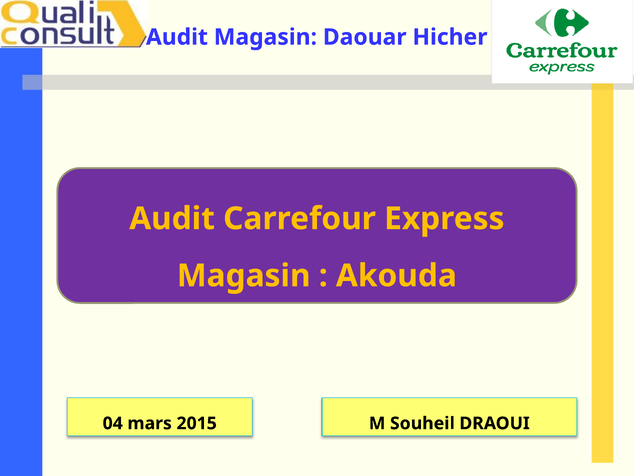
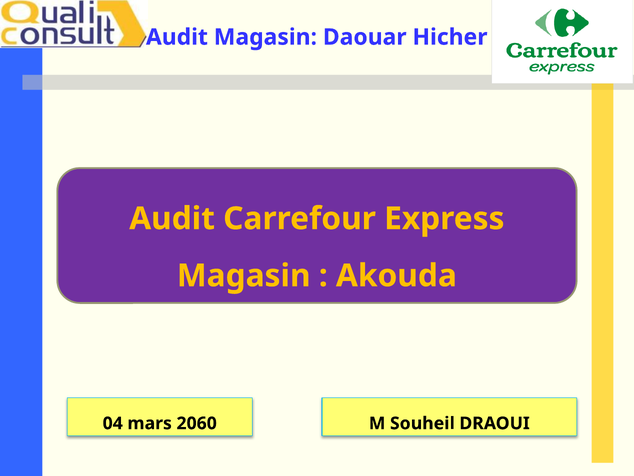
2015: 2015 -> 2060
